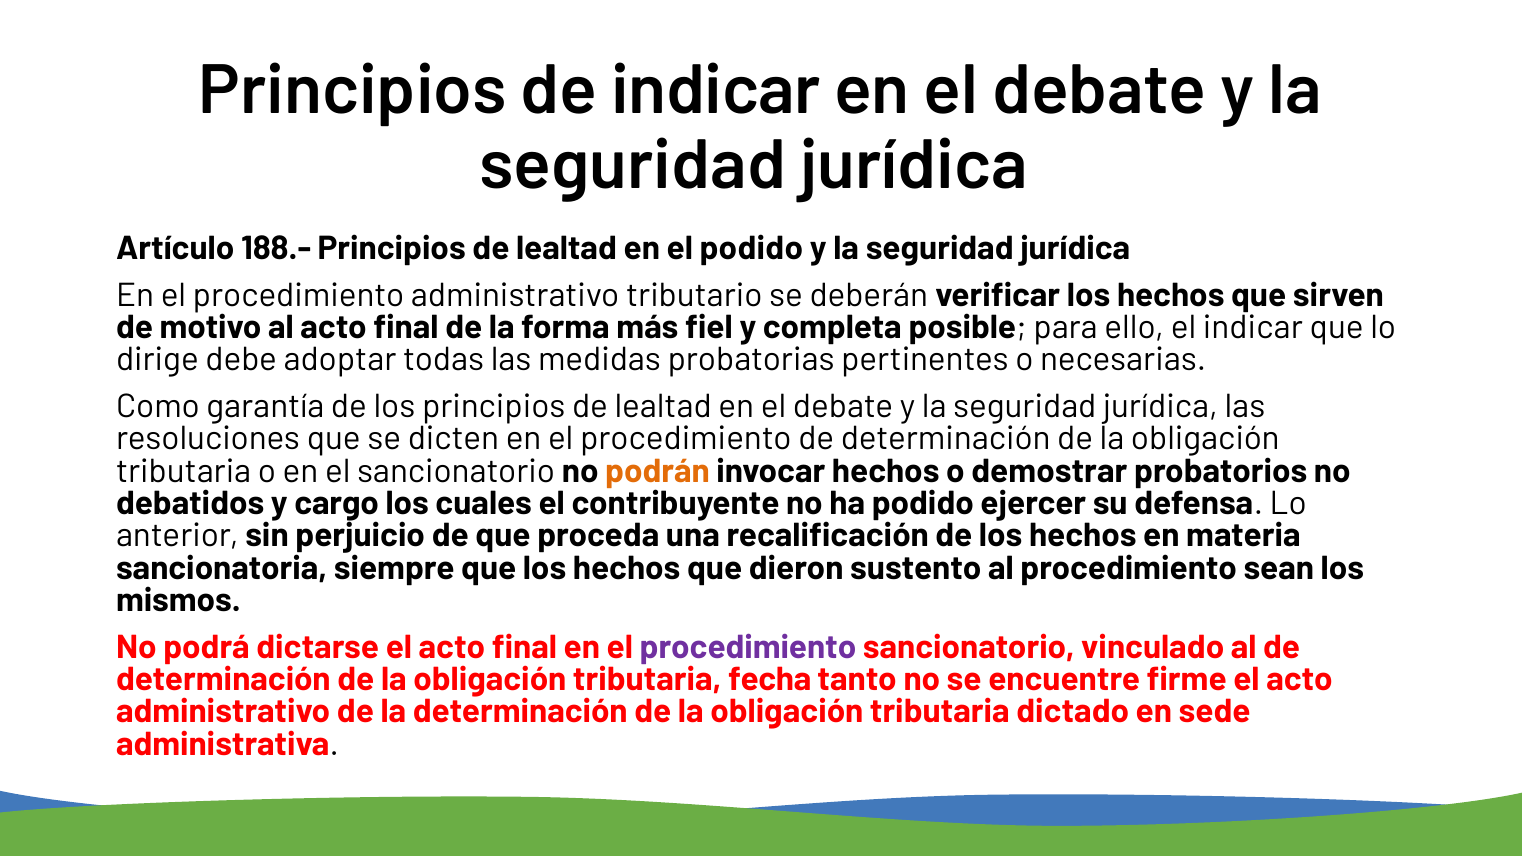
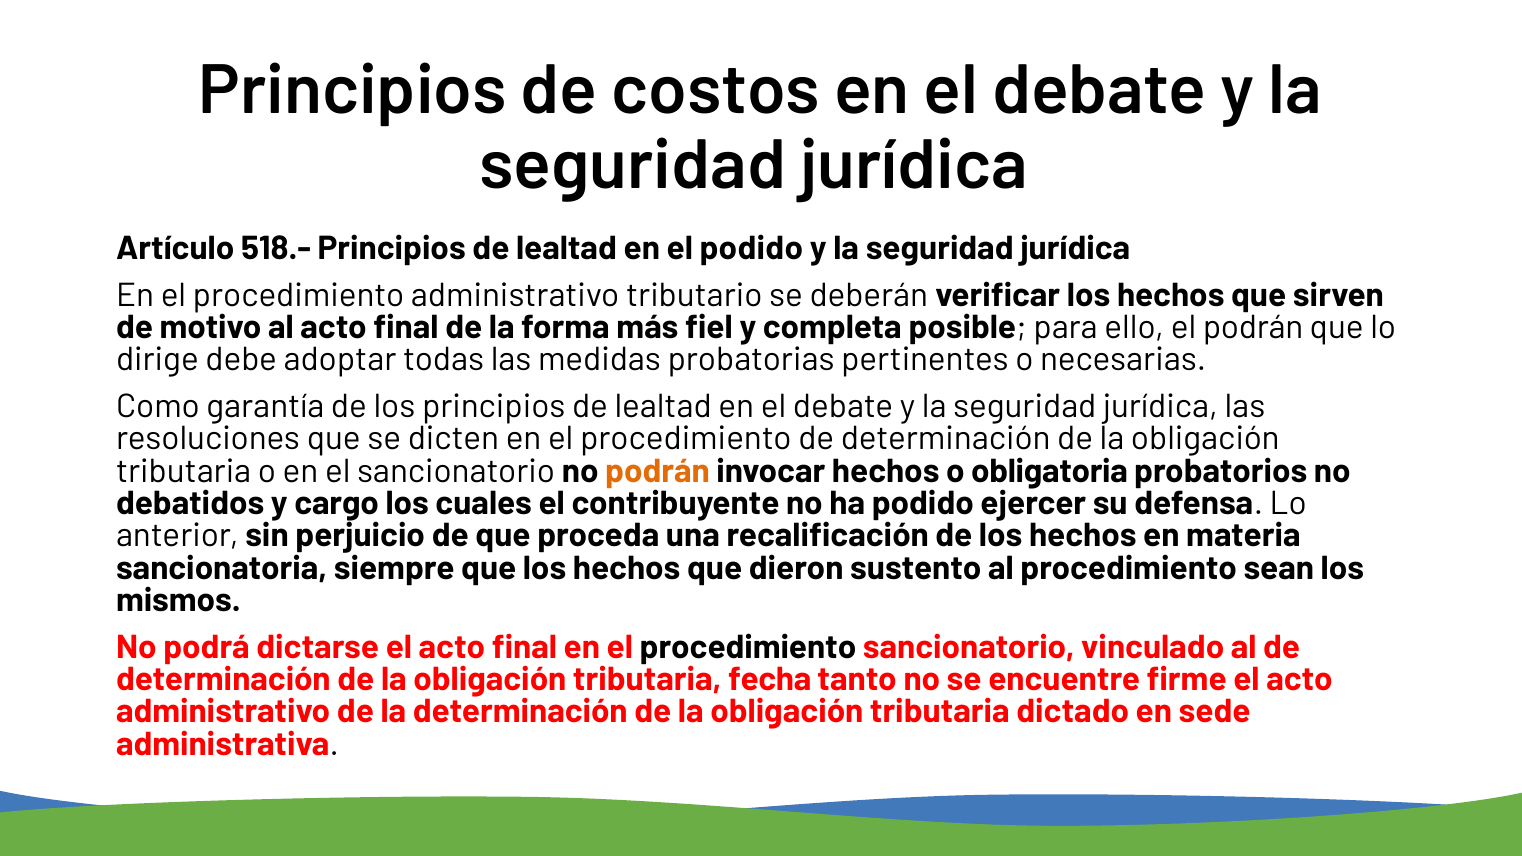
de indicar: indicar -> costos
188.-: 188.- -> 518.-
el indicar: indicar -> podrán
demostrar: demostrar -> obligatoria
procedimiento at (748, 647) colour: purple -> black
